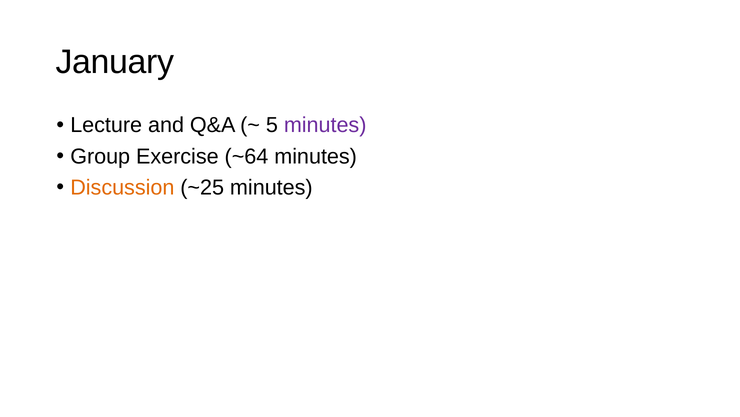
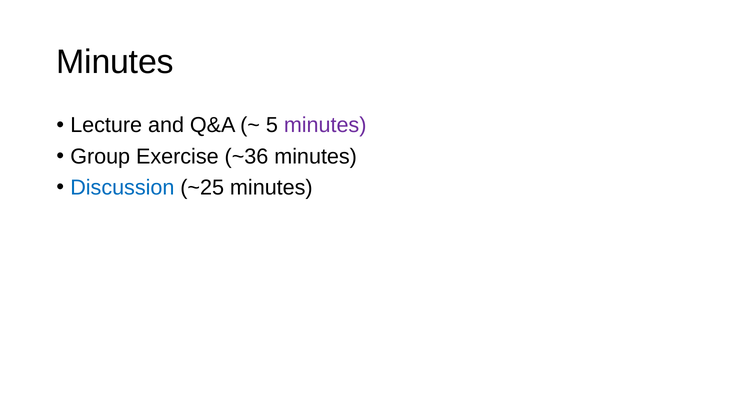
January at (115, 62): January -> Minutes
~64: ~64 -> ~36
Discussion colour: orange -> blue
